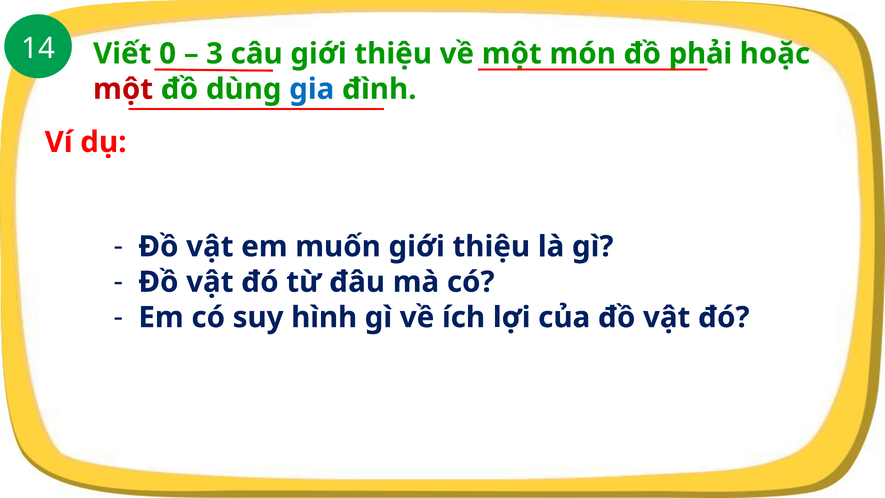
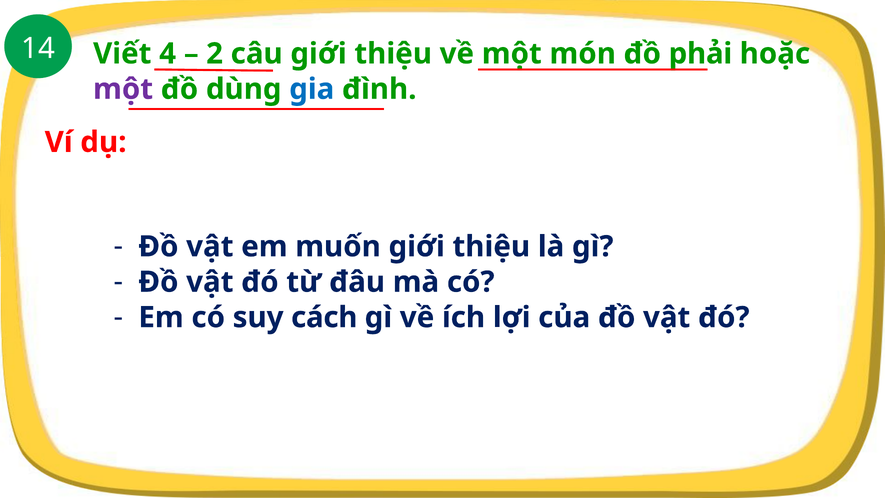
0: 0 -> 4
3: 3 -> 2
một at (123, 89) colour: red -> purple
hình: hình -> cách
